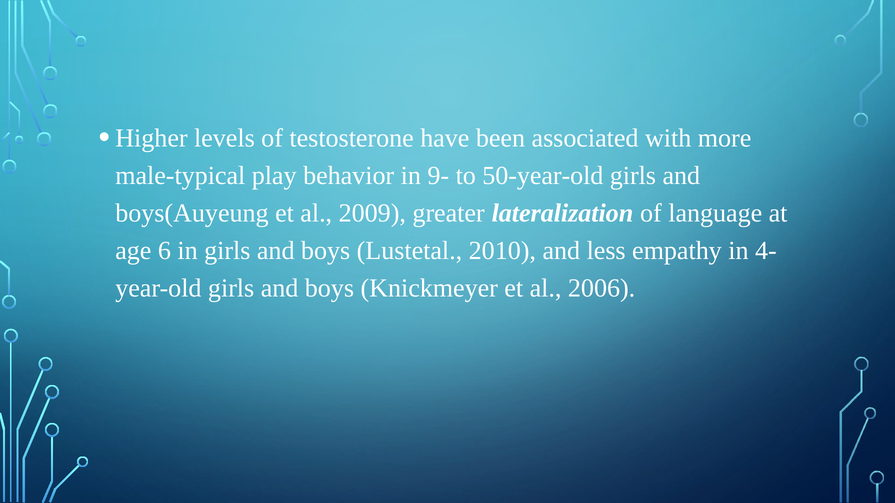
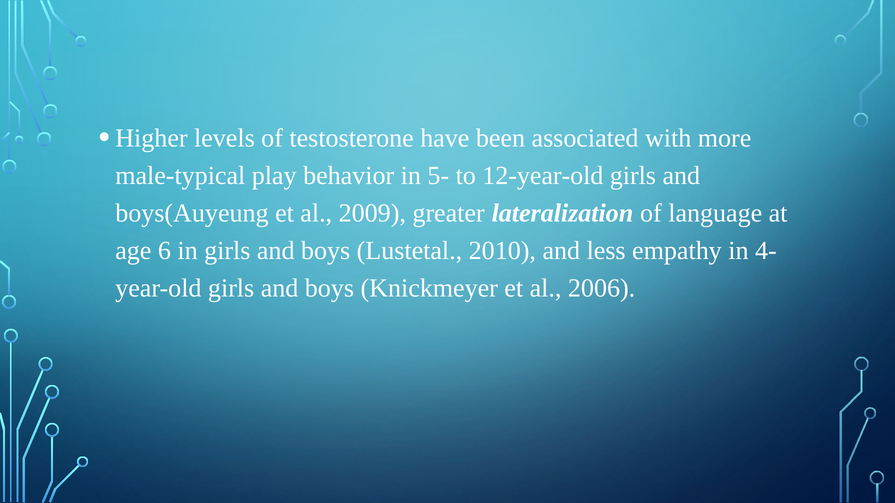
9-: 9- -> 5-
50-year-old: 50-year-old -> 12-year-old
